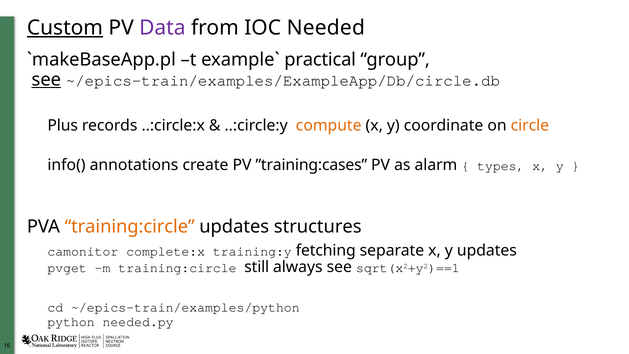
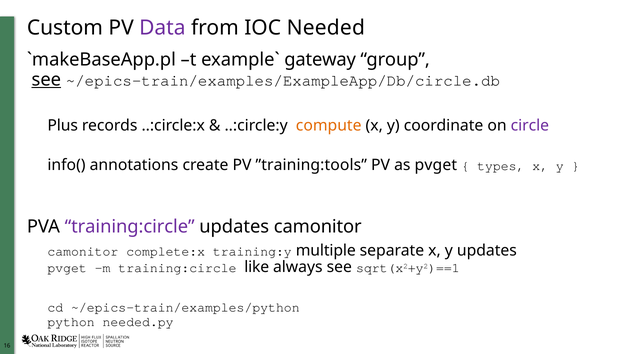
Custom underline: present -> none
practical: practical -> gateway
circle colour: orange -> purple
”training:cases: ”training:cases -> ”training:tools
as alarm: alarm -> pvget
training:circle at (130, 227) colour: orange -> purple
updates structures: structures -> camonitor
fetching: fetching -> multiple
still: still -> like
